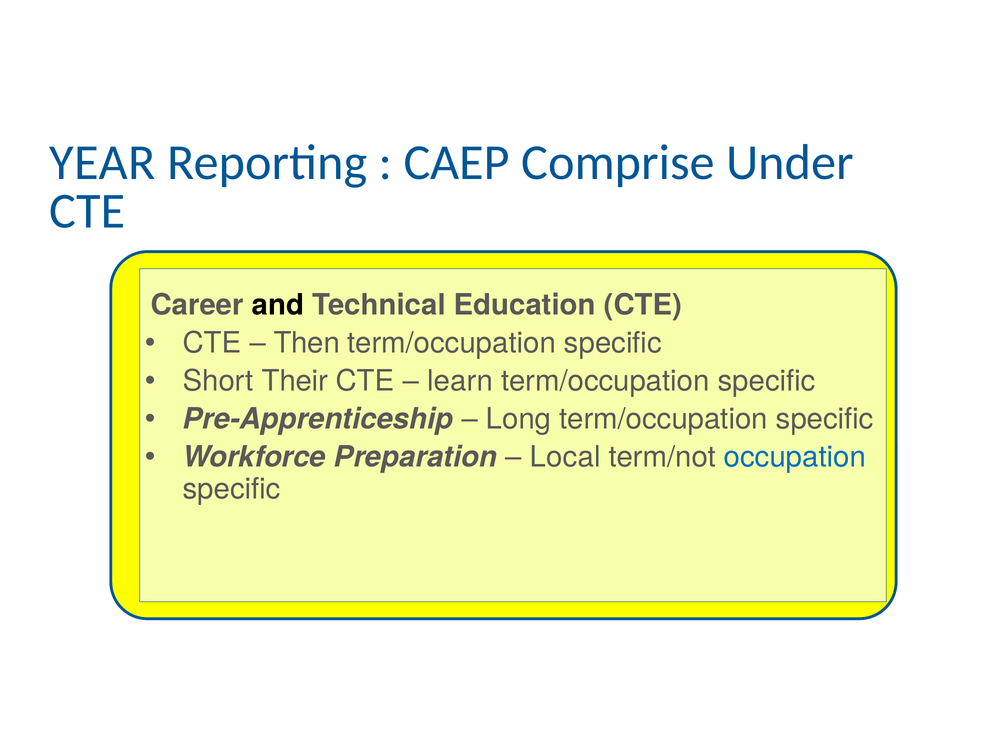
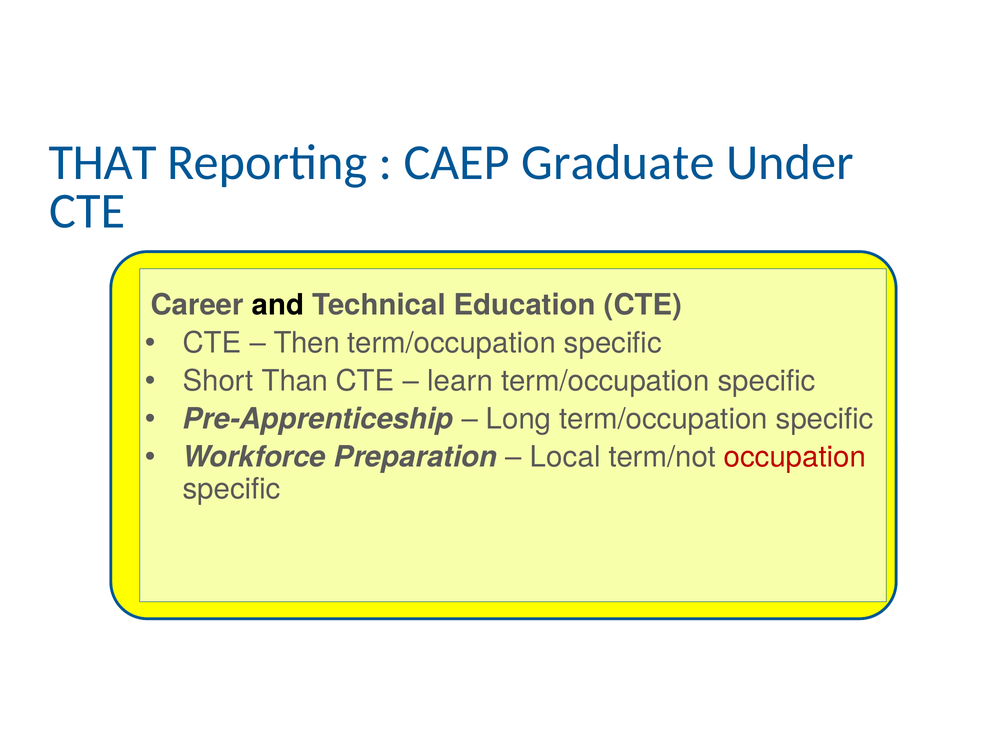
YEAR: YEAR -> THAT
Comprise: Comprise -> Graduate
Their: Their -> Than
occupation colour: blue -> red
